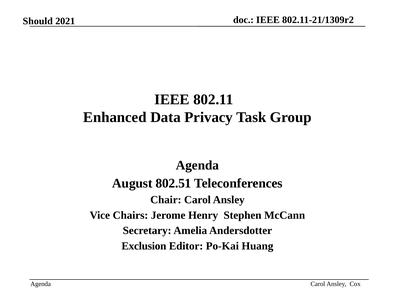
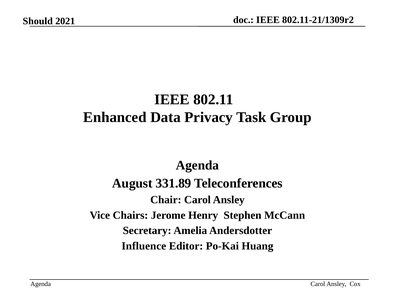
802.51: 802.51 -> 331.89
Exclusion: Exclusion -> Influence
